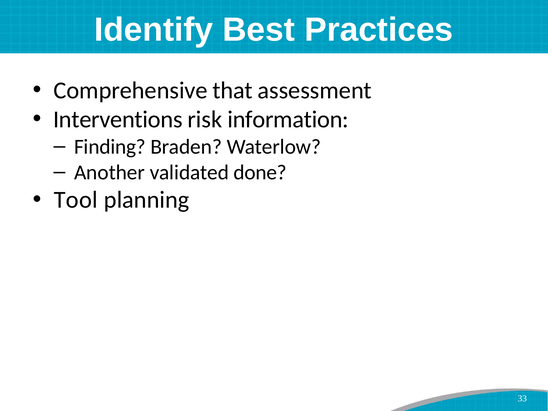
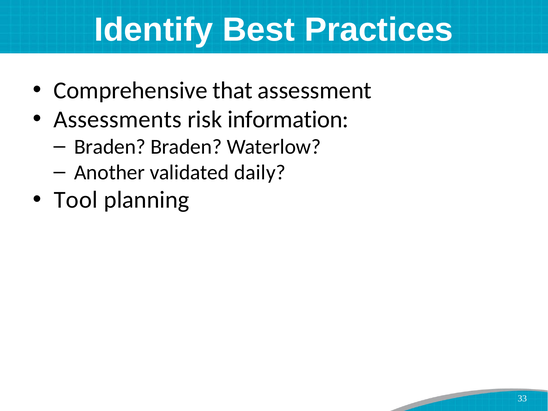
Interventions: Interventions -> Assessments
Finding at (110, 147): Finding -> Braden
done: done -> daily
